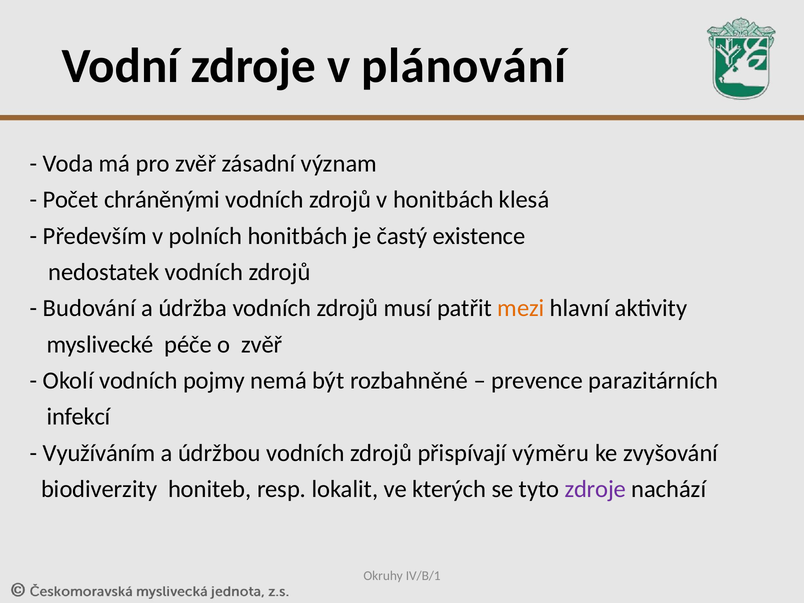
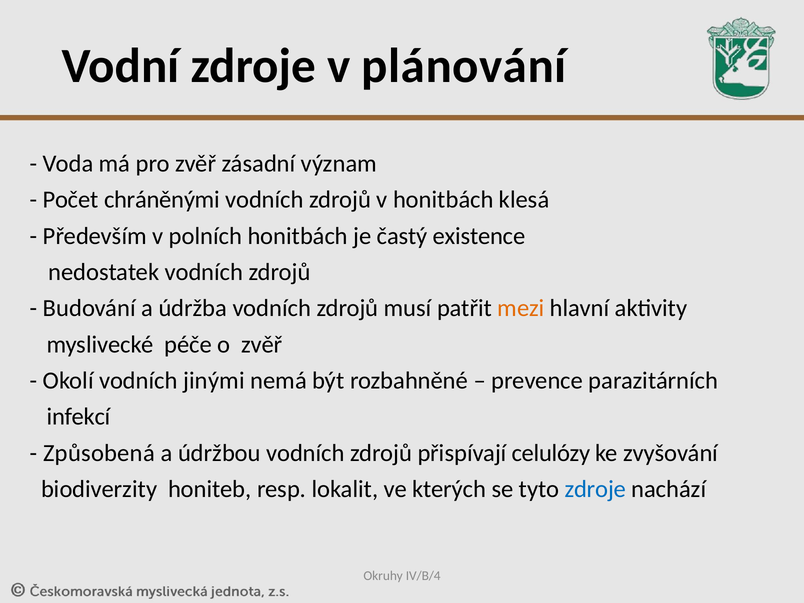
pojmy: pojmy -> jinými
Využíváním: Využíváním -> Způsobená
výměru: výměru -> celulózy
zdroje at (595, 489) colour: purple -> blue
IV/B/1: IV/B/1 -> IV/B/4
